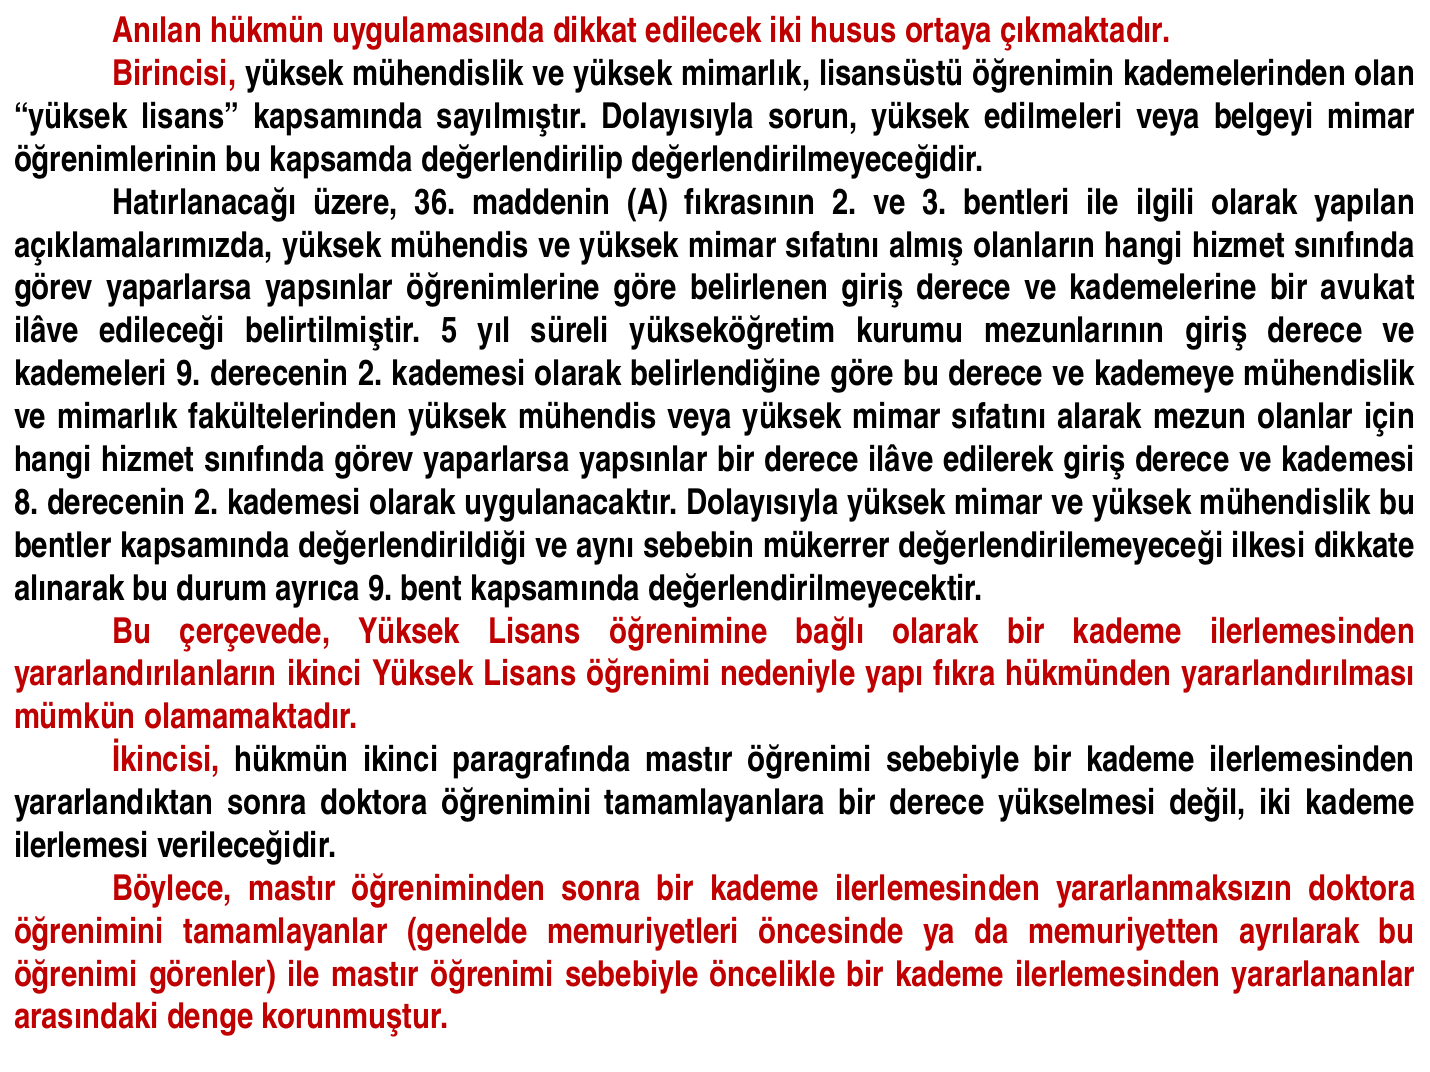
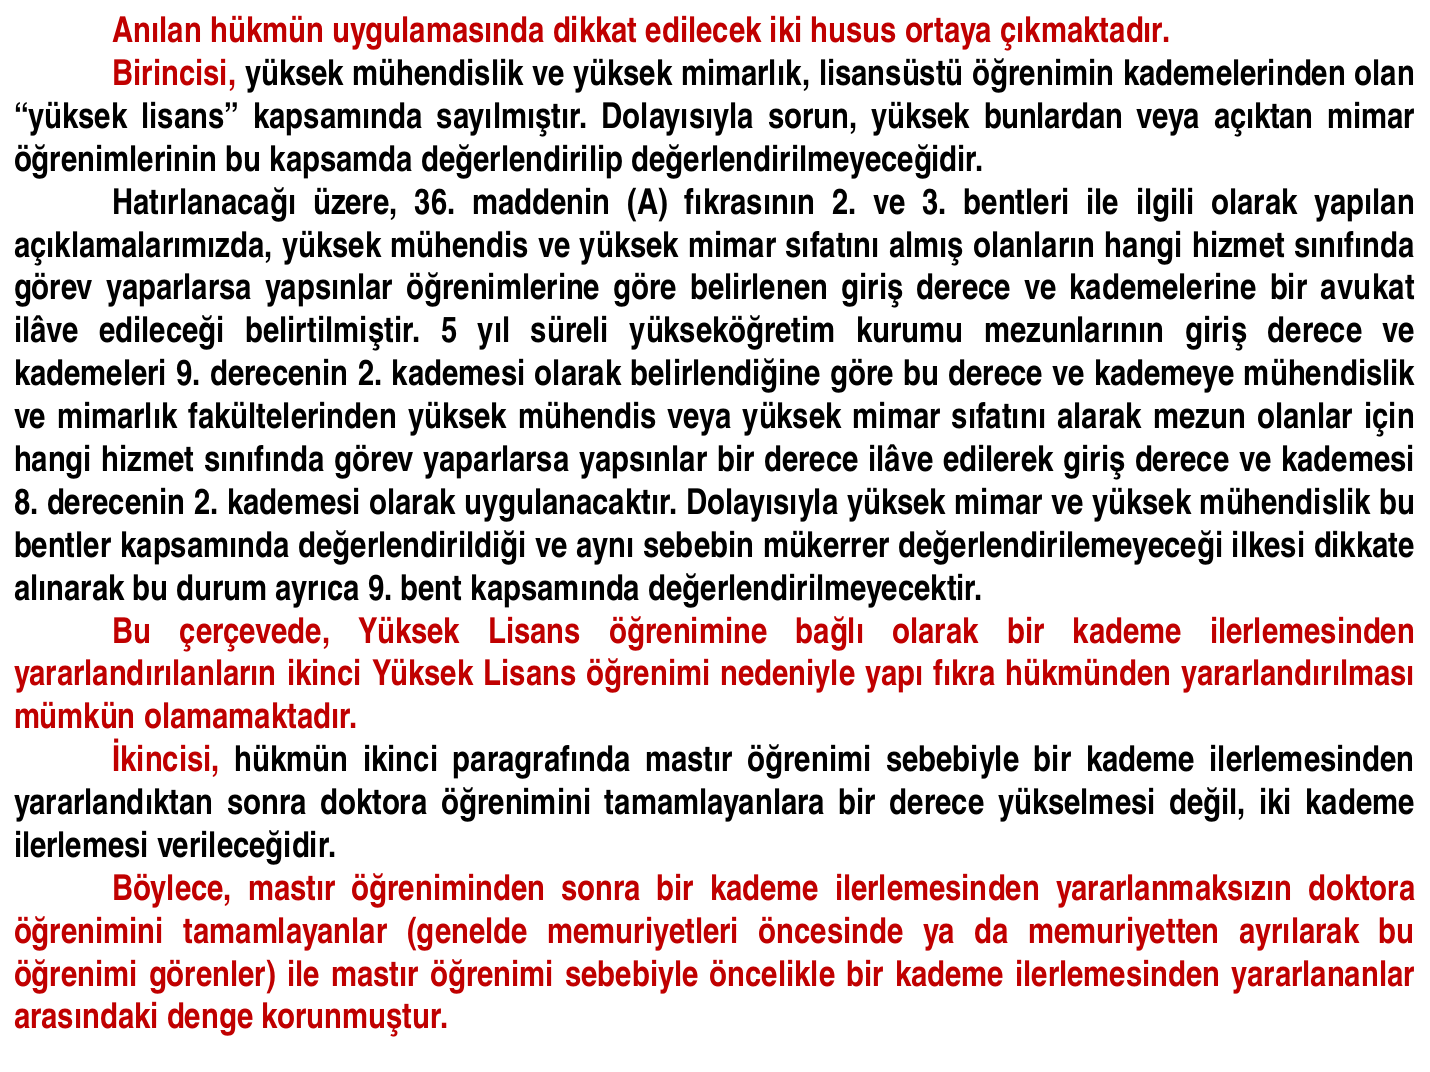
edilmeleri: edilmeleri -> bunlardan
belgeyi: belgeyi -> açıktan
